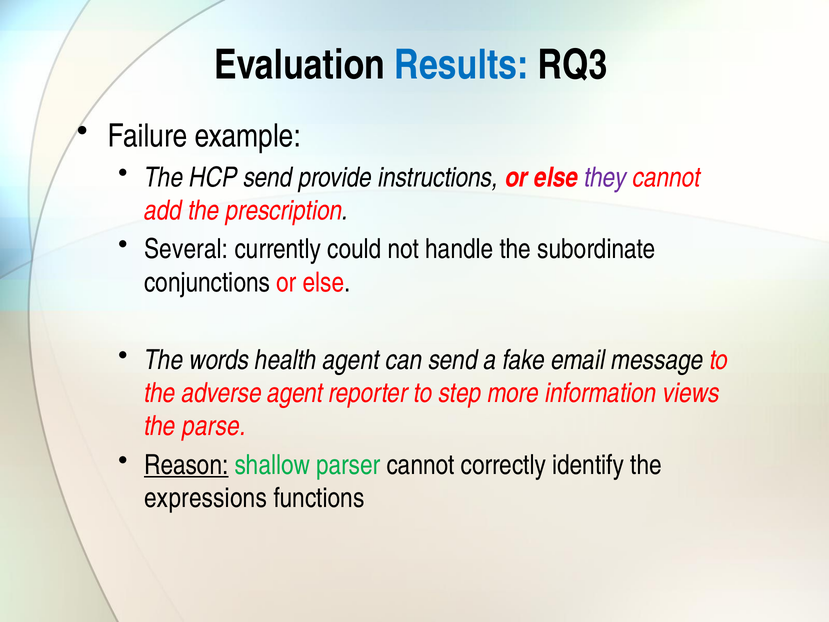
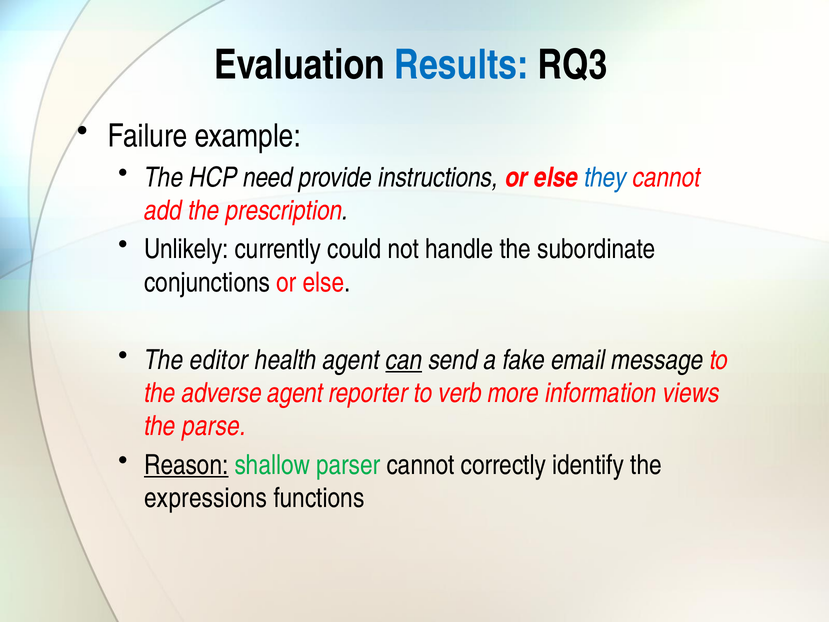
HCP send: send -> need
they colour: purple -> blue
Several: Several -> Unlikely
words: words -> editor
can underline: none -> present
step: step -> verb
